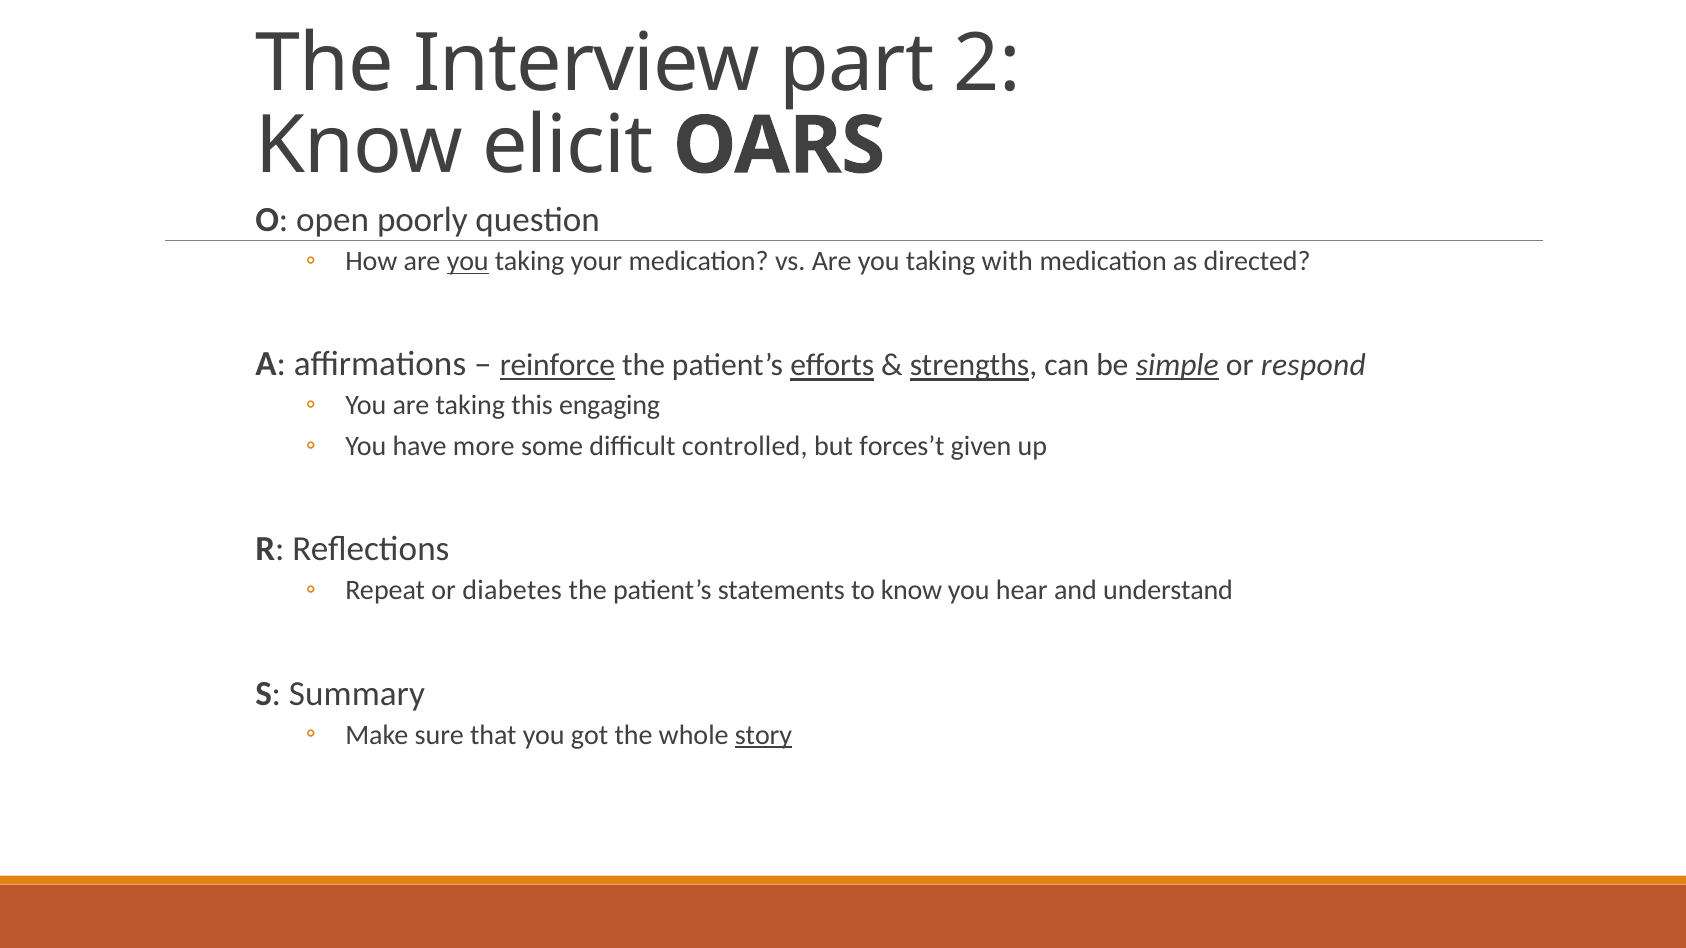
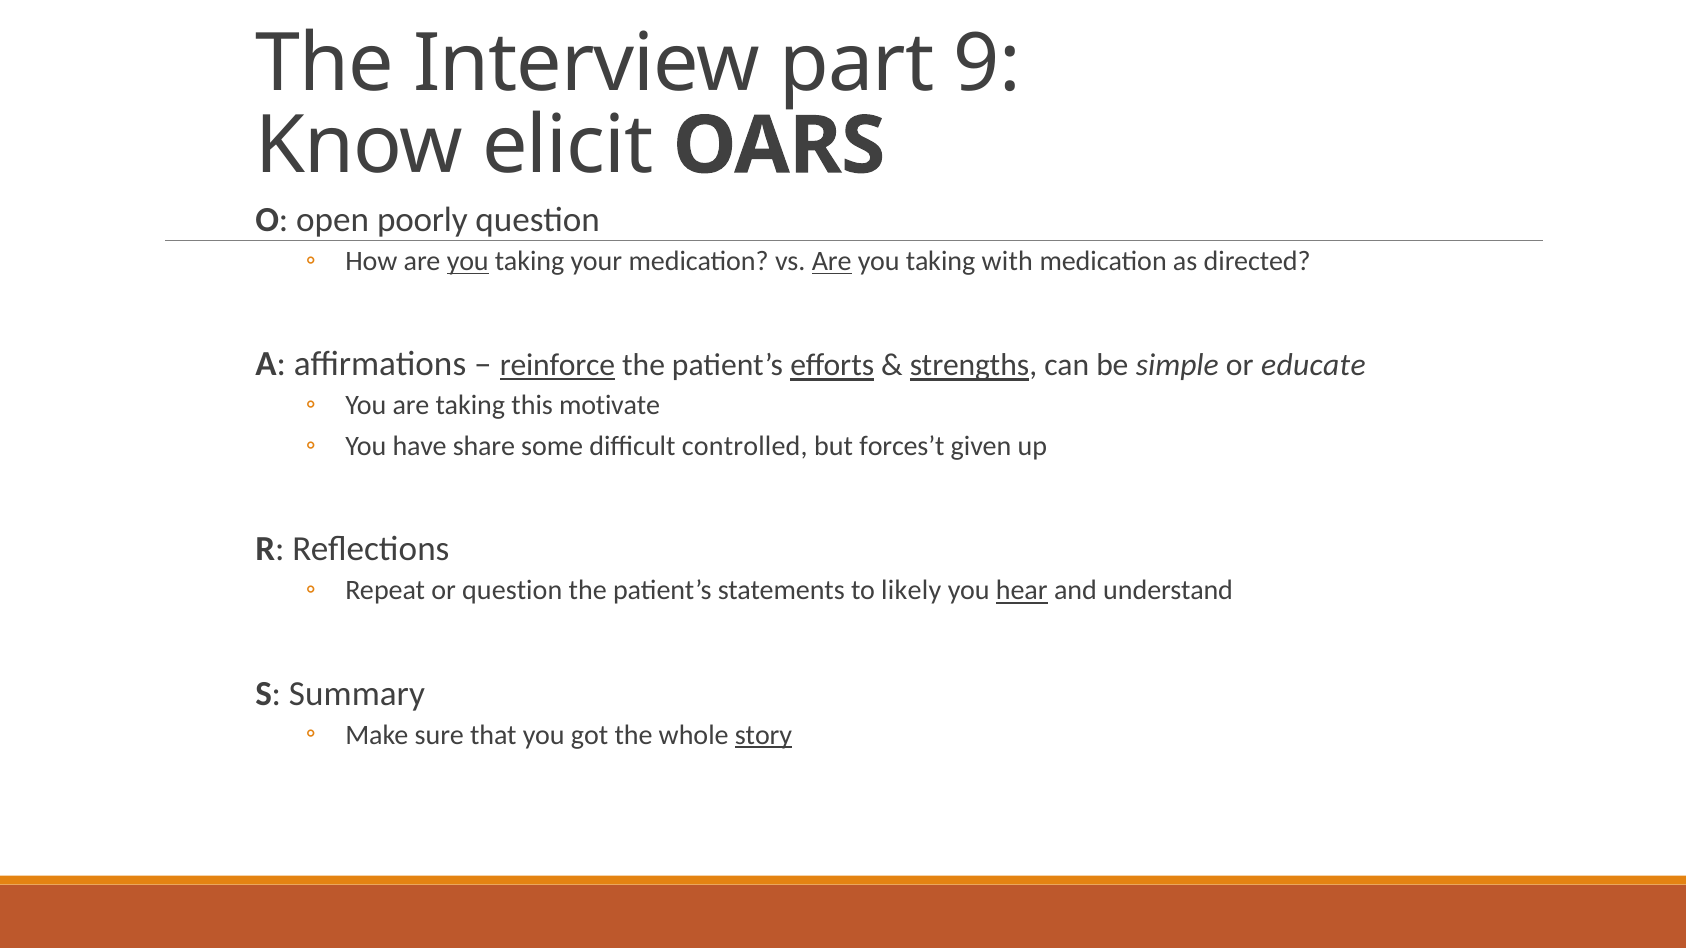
2: 2 -> 9
Are at (832, 261) underline: none -> present
simple underline: present -> none
respond: respond -> educate
engaging: engaging -> motivate
more: more -> share
or diabetes: diabetes -> question
to know: know -> likely
hear underline: none -> present
